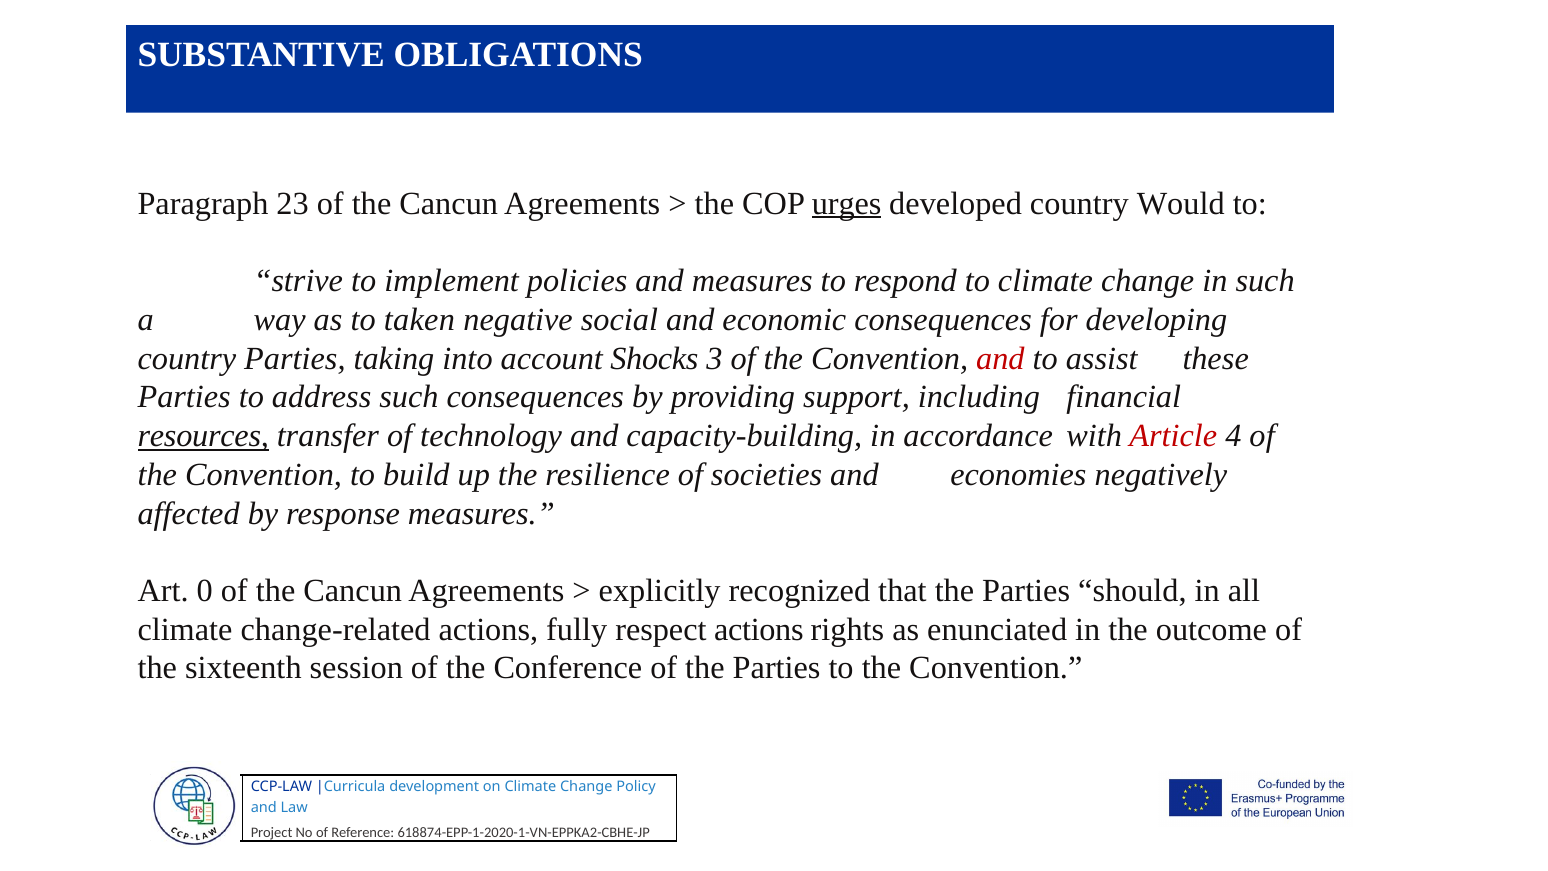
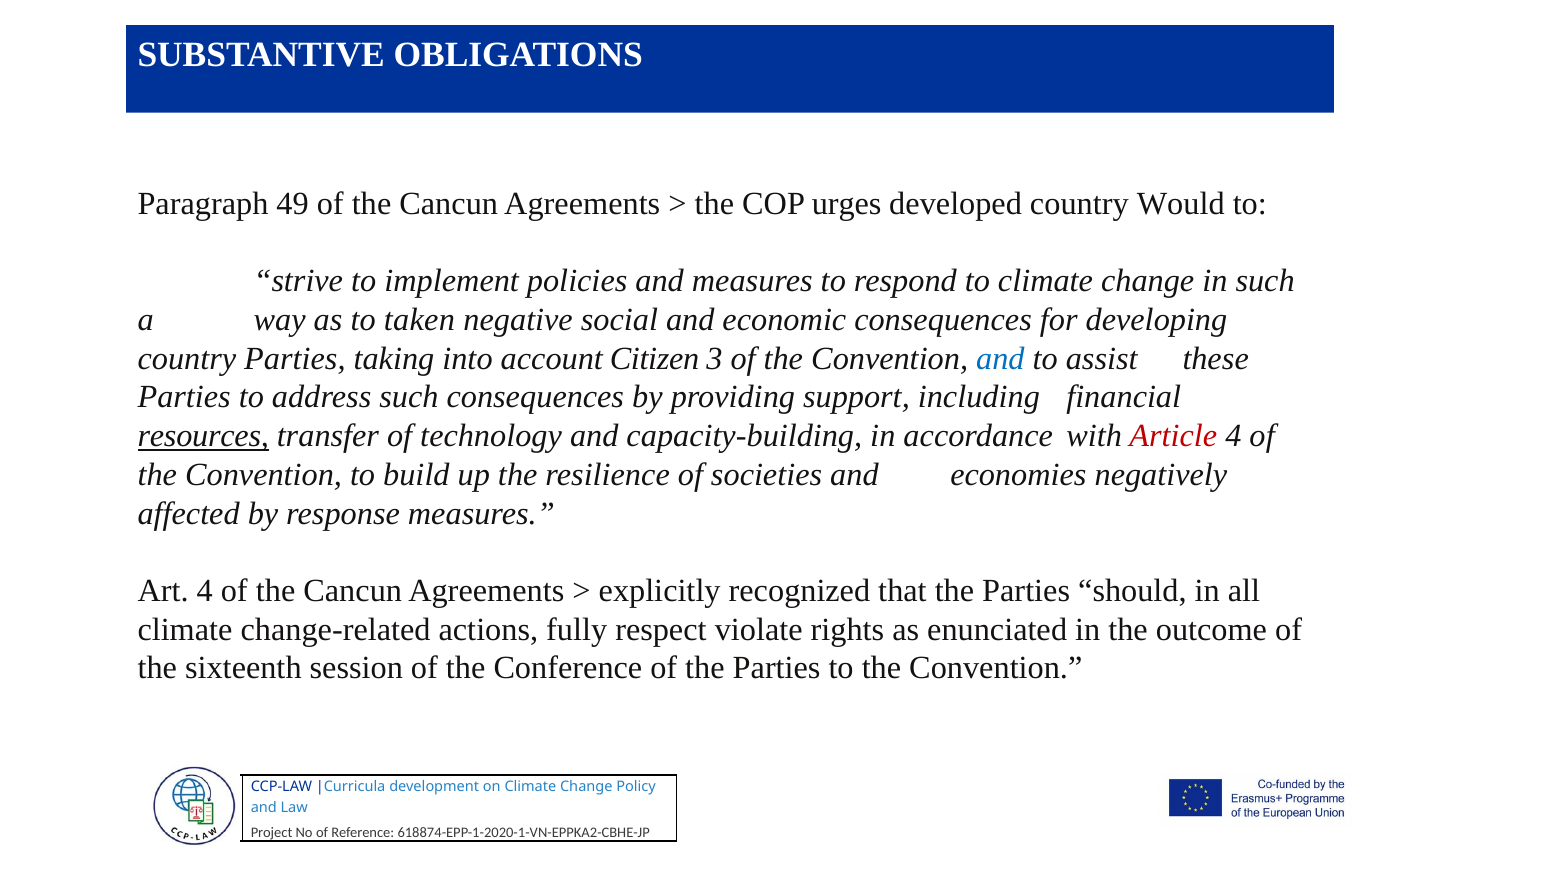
23: 23 -> 49
urges underline: present -> none
Shocks: Shocks -> Citizen
and at (1000, 358) colour: red -> blue
Art 0: 0 -> 4
respect actions: actions -> violate
